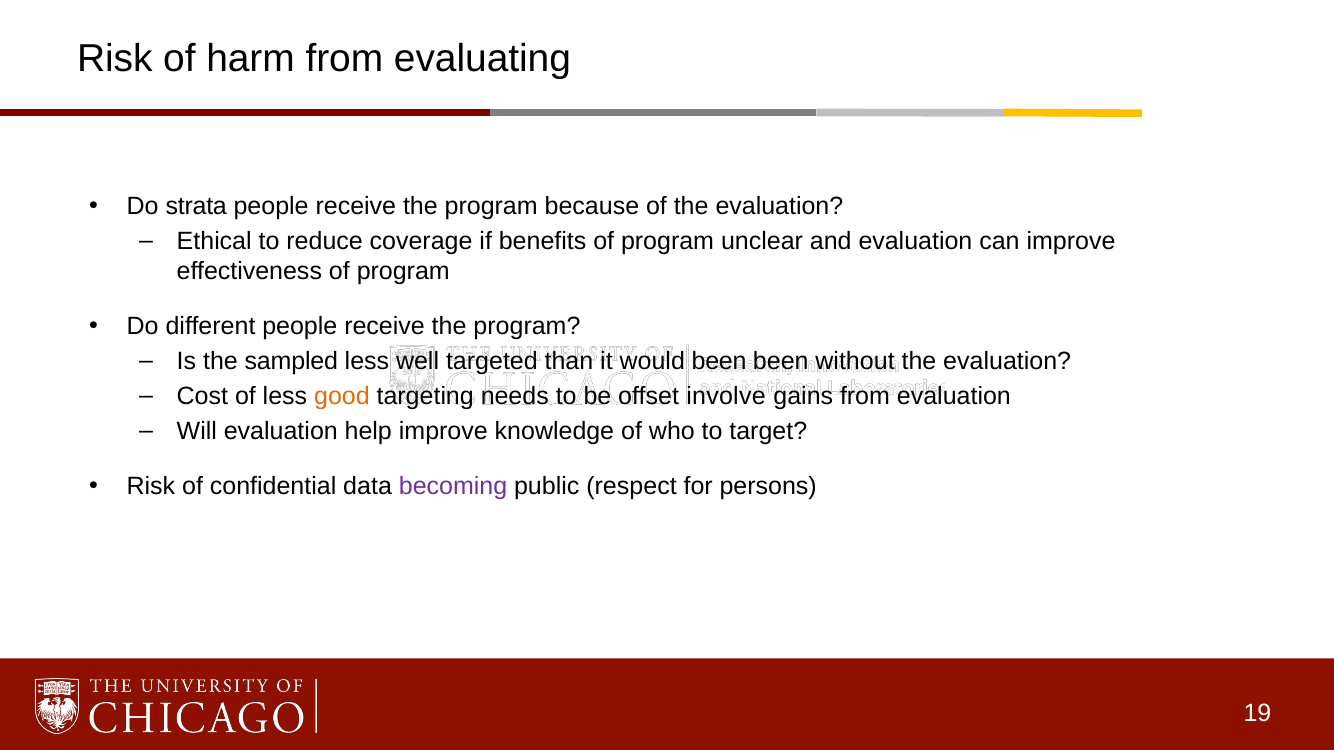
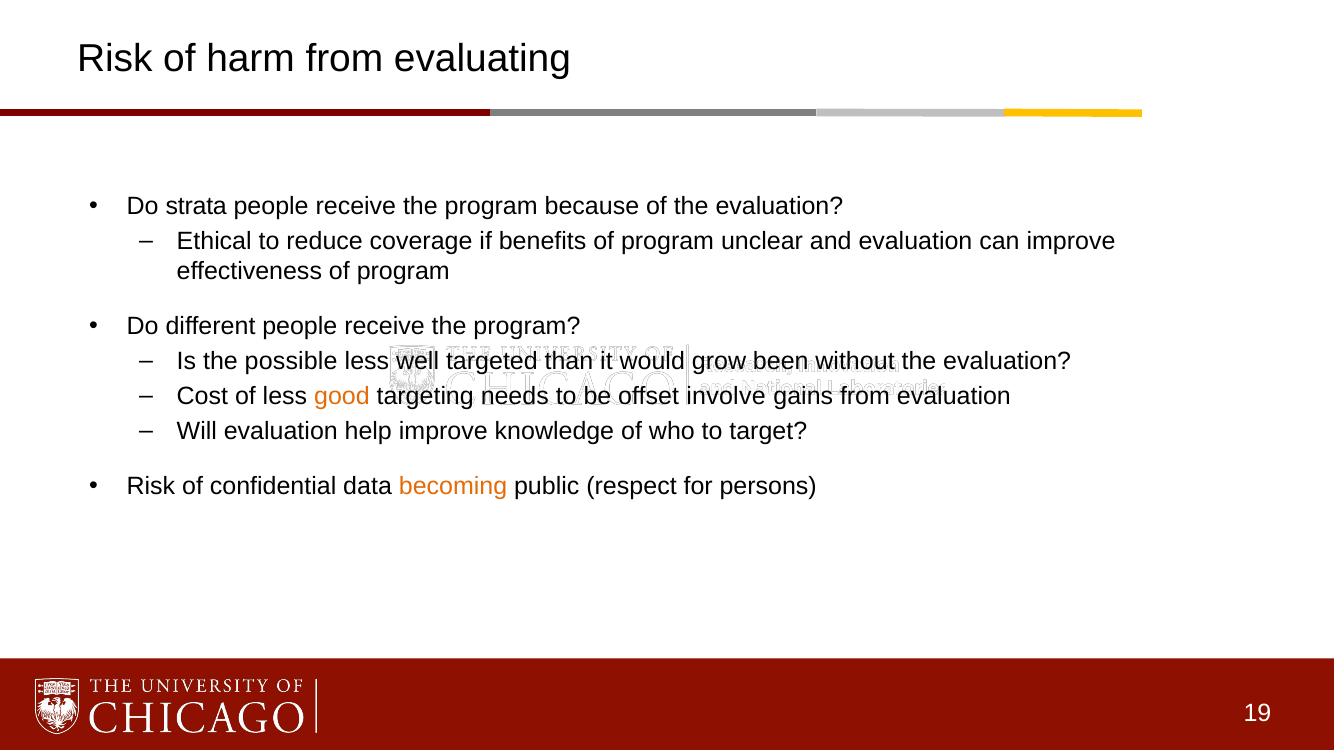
sampled: sampled -> possible
would been: been -> grow
becoming colour: purple -> orange
